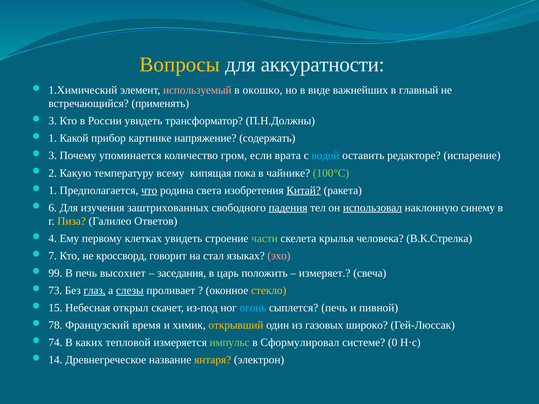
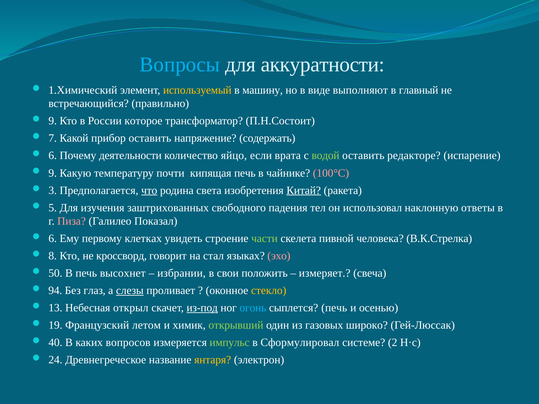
Вопросы colour: yellow -> light blue
используемый colour: pink -> yellow
окошко: окошко -> машину
важнейших: важнейших -> выполняют
применять: применять -> правильно
3 at (53, 121): 3 -> 9
России увидеть: увидеть -> которое
П.Н.Должны: П.Н.Должны -> П.Н.Состоит
1 at (53, 138): 1 -> 7
прибор картинке: картинке -> оставить
3 at (53, 156): 3 -> 6
упоминается: упоминается -> деятельности
гром: гром -> яйцо
водой colour: light blue -> light green
2 at (53, 173): 2 -> 9
всему: всему -> почти
кипящая пока: пока -> печь
100°С colour: light green -> pink
1 at (53, 190): 1 -> 3
6: 6 -> 5
падения underline: present -> none
использовал underline: present -> none
синему: синему -> ответы
Пиза colour: yellow -> pink
Ответов: Ответов -> Показал
4 at (53, 239): 4 -> 6
крылья: крылья -> пивной
7: 7 -> 8
99: 99 -> 50
заседания: заседания -> избрании
царь: царь -> свои
73: 73 -> 94
глаз underline: present -> none
15: 15 -> 13
из-под underline: none -> present
пивной: пивной -> осенью
78: 78 -> 19
время: время -> летом
открывший colour: yellow -> light green
74: 74 -> 40
тепловой: тепловой -> вопросов
0: 0 -> 2
14: 14 -> 24
